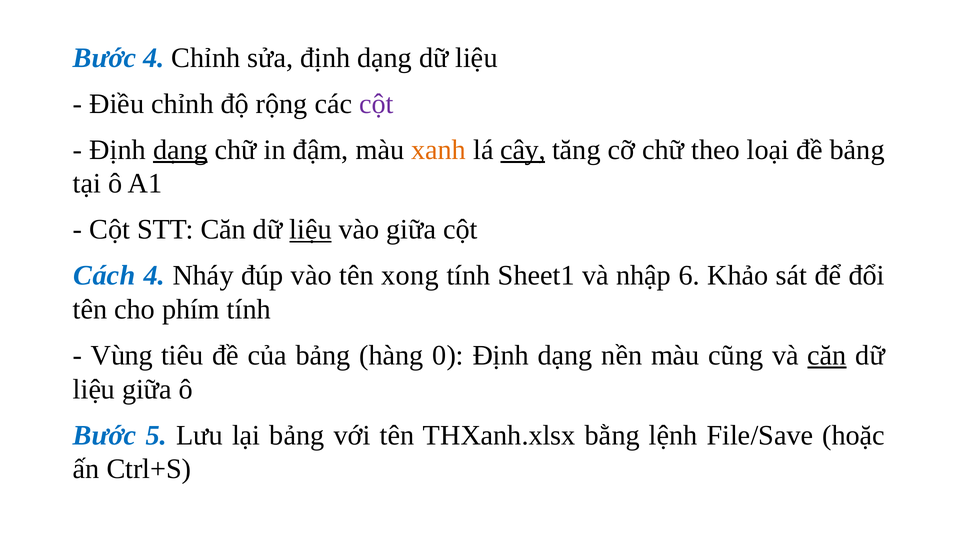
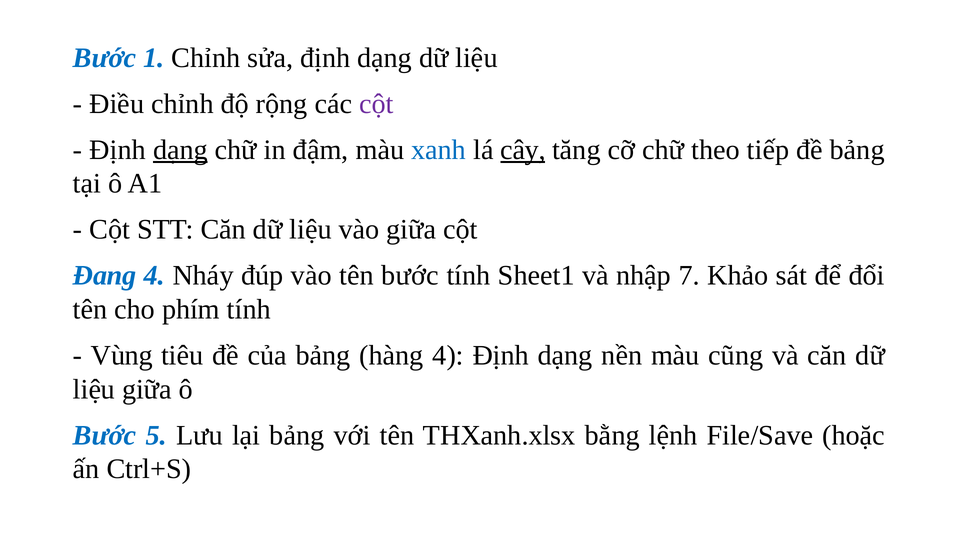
Bước 4: 4 -> 1
xanh colour: orange -> blue
loại: loại -> tiếp
liệu at (311, 230) underline: present -> none
Cách: Cách -> Đang
tên xong: xong -> bước
6: 6 -> 7
hàng 0: 0 -> 4
căn at (827, 356) underline: present -> none
